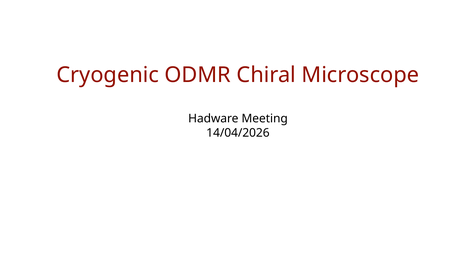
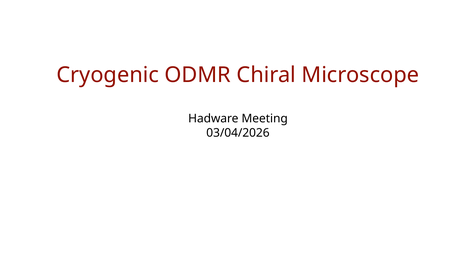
14/04/2026: 14/04/2026 -> 03/04/2026
